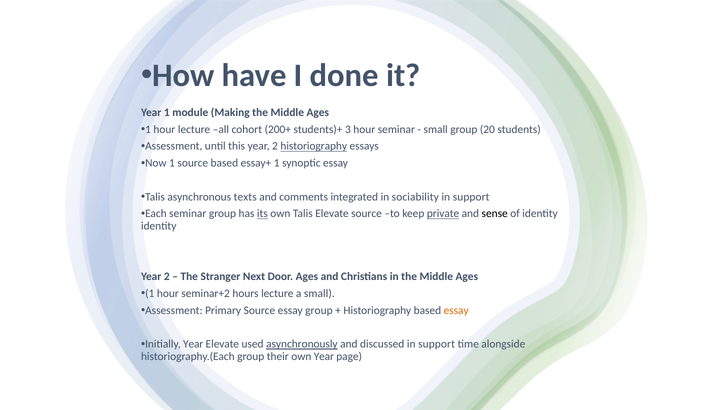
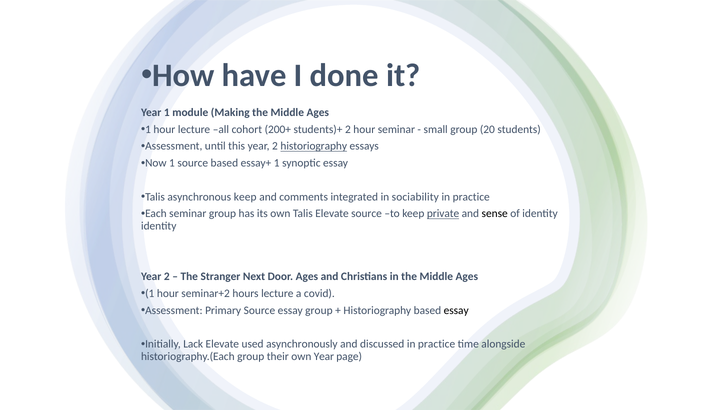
students)+ 3: 3 -> 2
asynchronous texts: texts -> keep
support at (471, 197): support -> practice
its underline: present -> none
a small: small -> covid
essay at (456, 310) colour: orange -> black
Initially Year: Year -> Lack
asynchronously underline: present -> none
discussed in support: support -> practice
